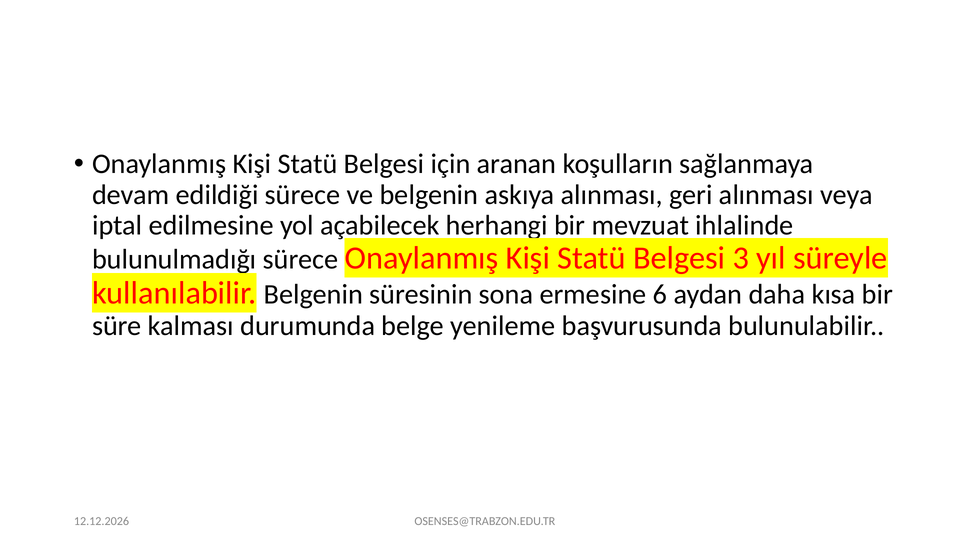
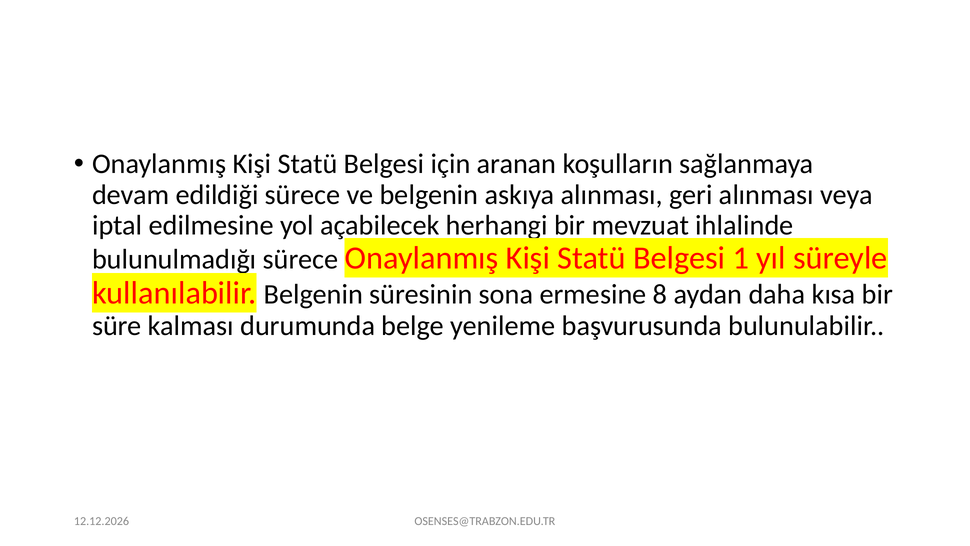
3: 3 -> 1
6: 6 -> 8
